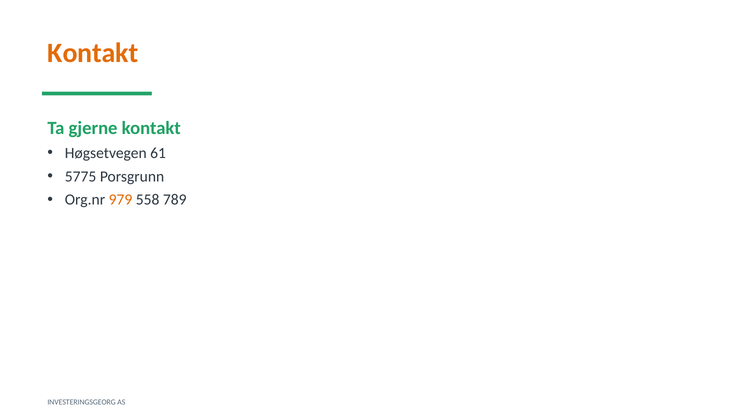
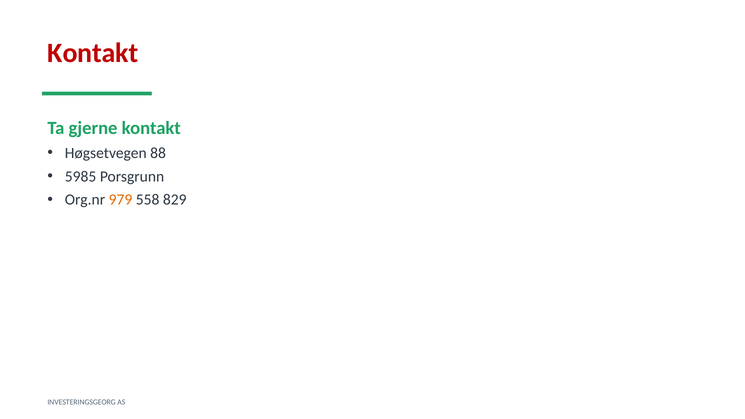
Kontakt at (93, 53) colour: orange -> red
61: 61 -> 88
5775: 5775 -> 5985
789: 789 -> 829
